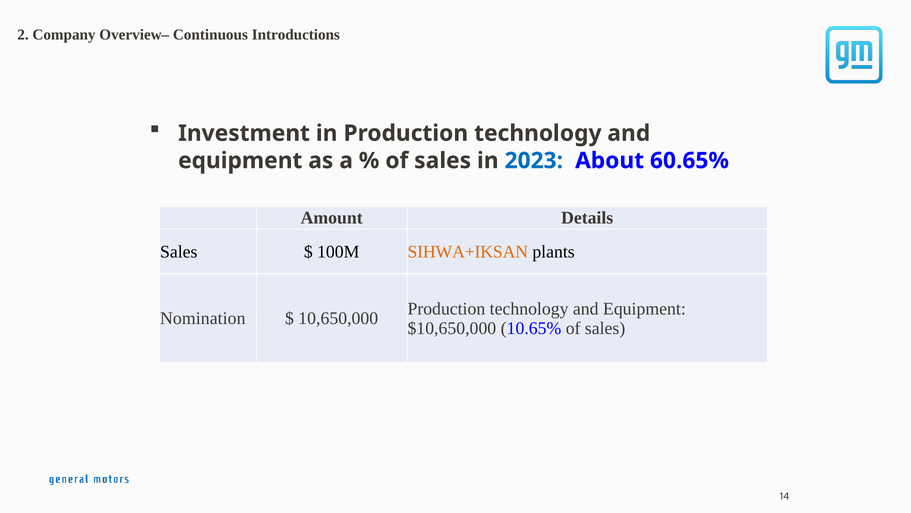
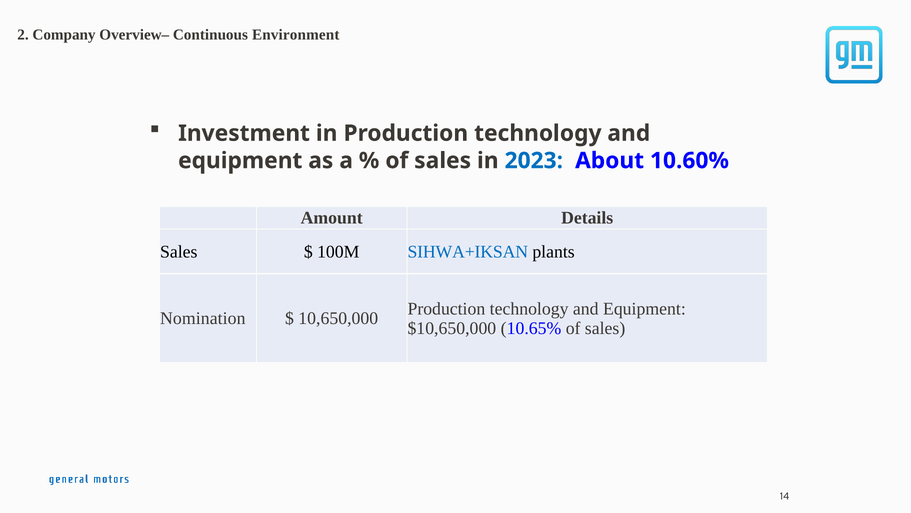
Introductions: Introductions -> Environment
60.65%: 60.65% -> 10.60%
SIHWA+IKSAN colour: orange -> blue
